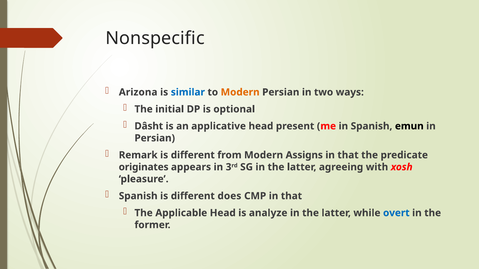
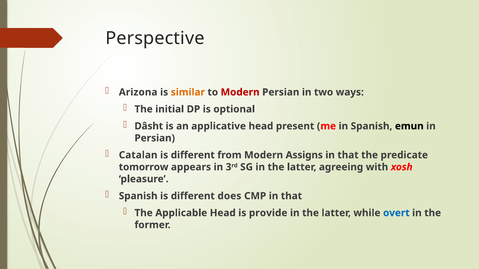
Nonspecific: Nonspecific -> Perspective
similar colour: blue -> orange
Modern at (240, 92) colour: orange -> red
Remark: Remark -> Catalan
originates: originates -> tomorrow
analyze: analyze -> provide
